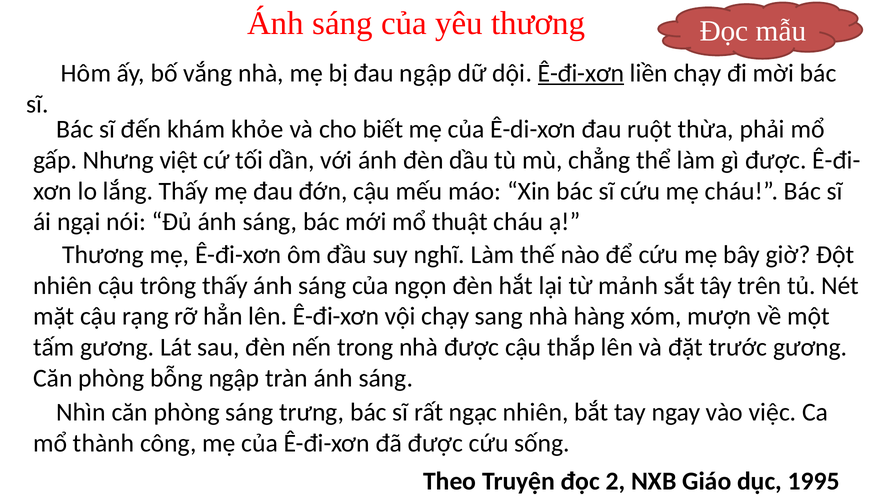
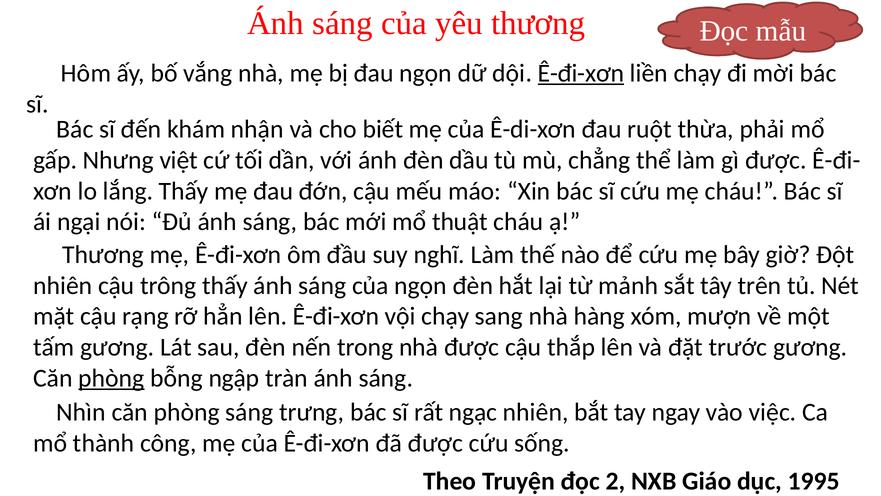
đau ngập: ngập -> ngọn
khỏe: khỏe -> nhận
phòng at (111, 378) underline: none -> present
